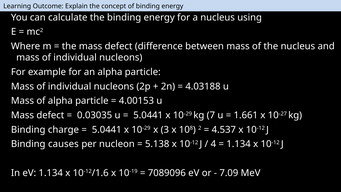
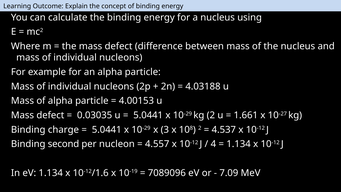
kg 7: 7 -> 2
causes: causes -> second
5.138: 5.138 -> 4.557
